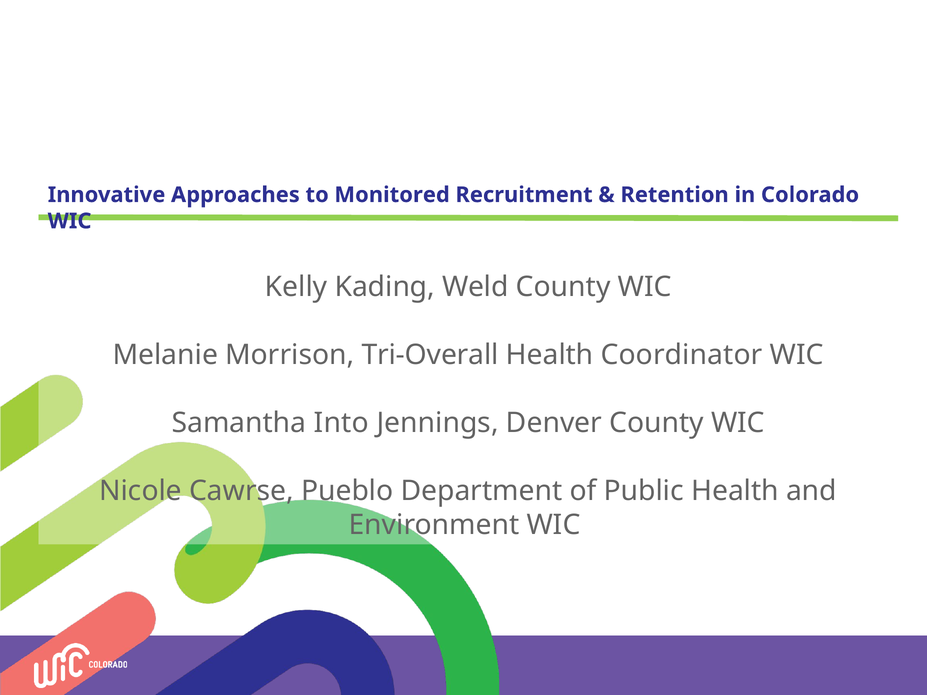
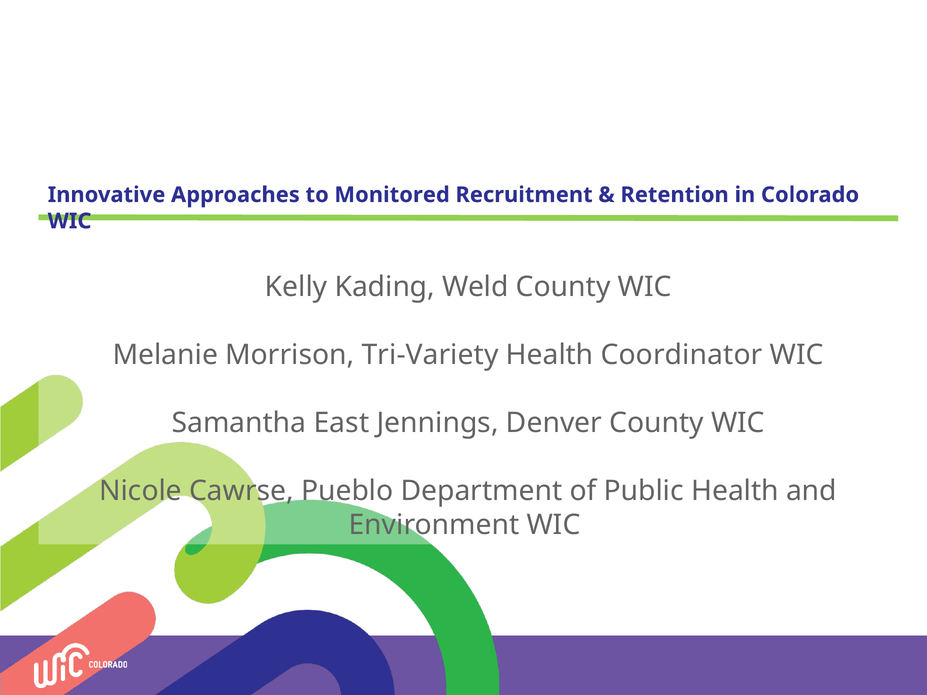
Tri-Overall: Tri-Overall -> Tri-Variety
Into: Into -> East
